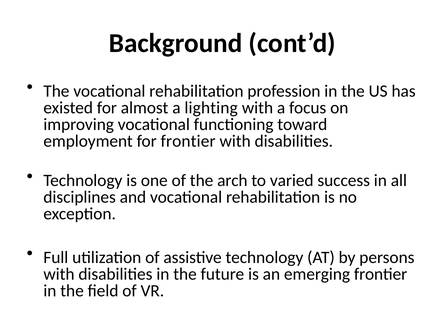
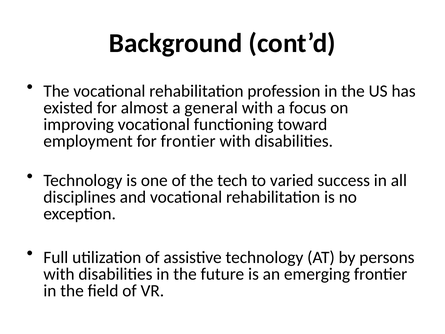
lighting: lighting -> general
arch: arch -> tech
